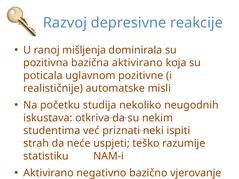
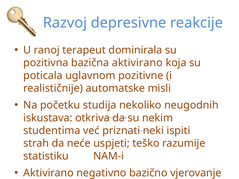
mišljenja: mišljenja -> terapeut
